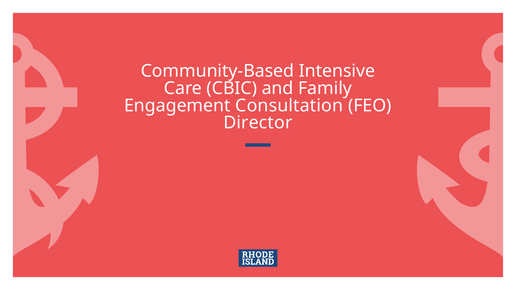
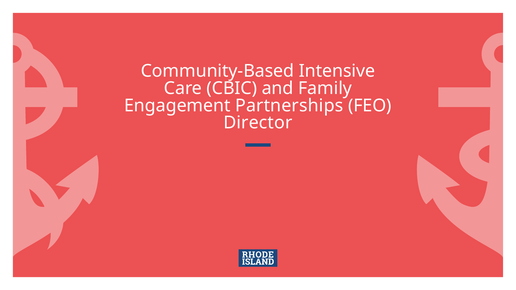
Consultation: Consultation -> Partnerships
